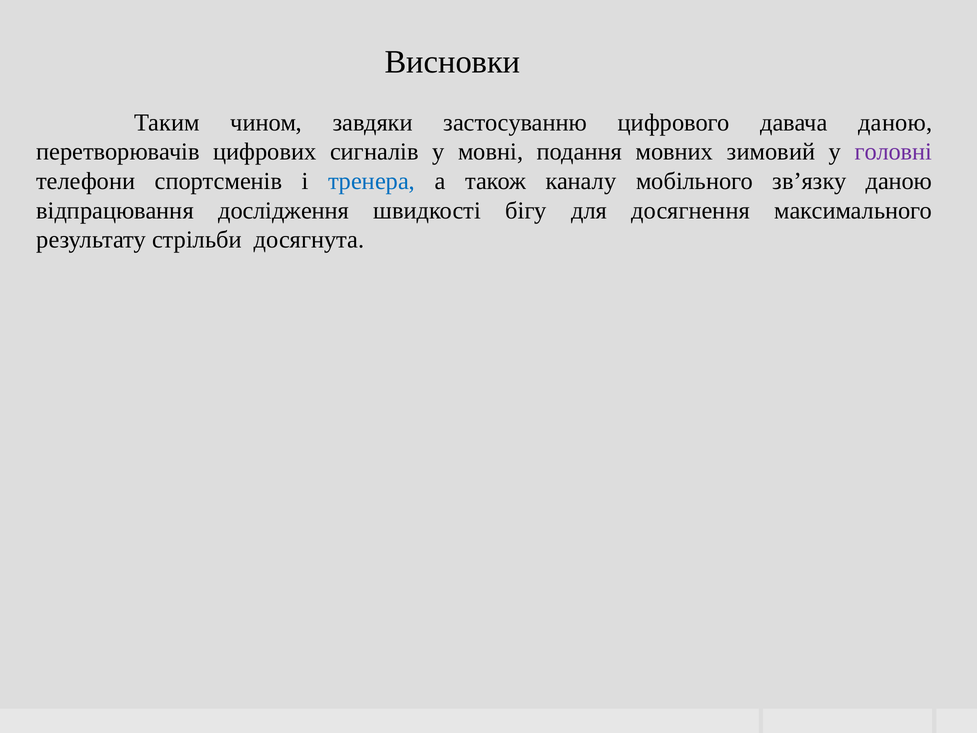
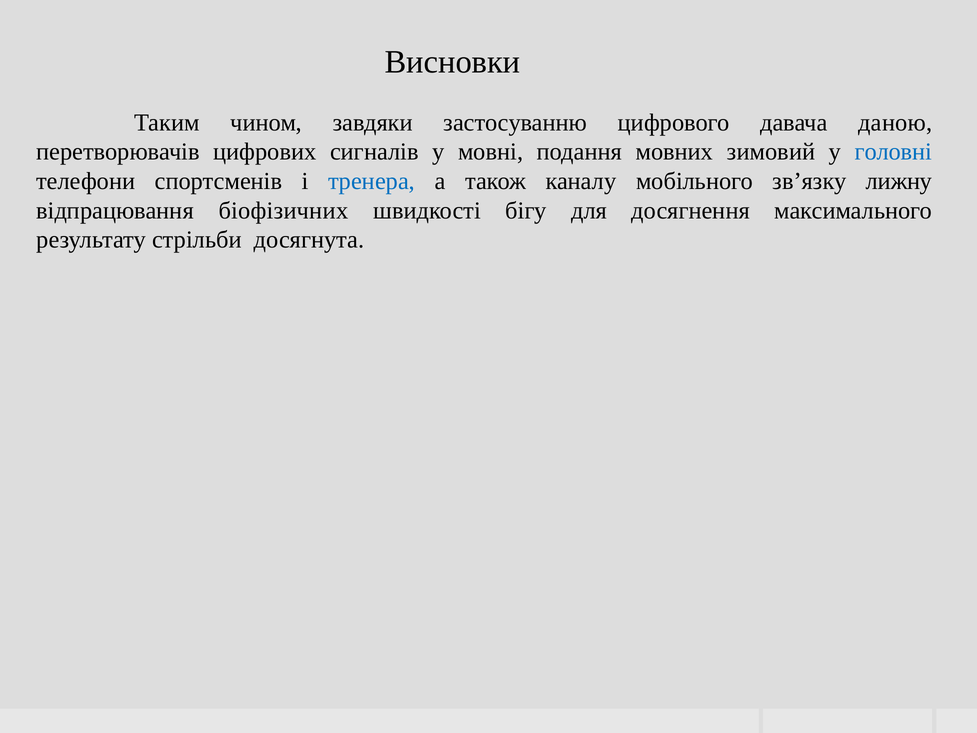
головні colour: purple -> blue
зв’язку даною: даною -> лижну
дослідження: дослідження -> біофізичних
